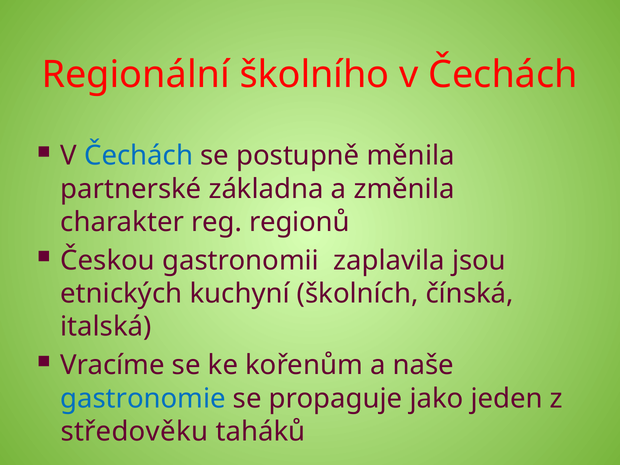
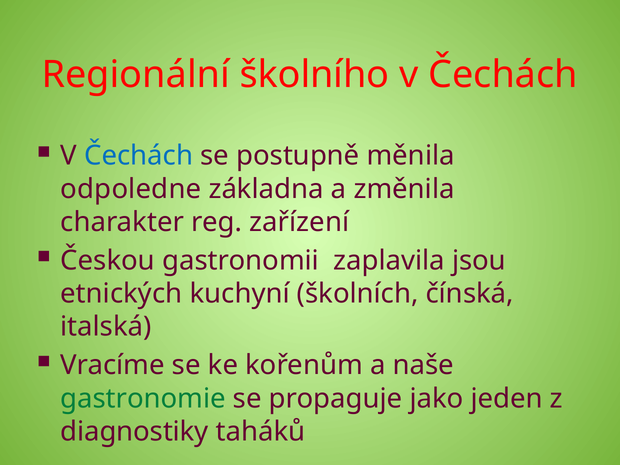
partnerské: partnerské -> odpoledne
regionů: regionů -> zařízení
gastronomie colour: blue -> green
středověku: středověku -> diagnostiky
